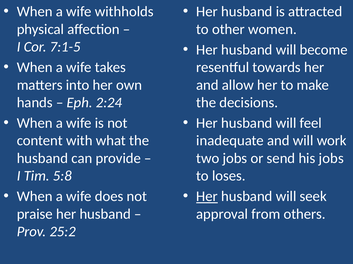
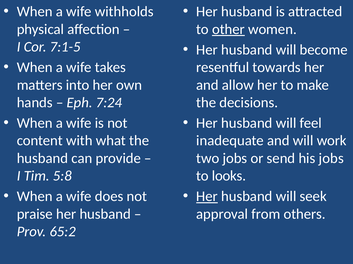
other underline: none -> present
2:24: 2:24 -> 7:24
loses: loses -> looks
25:2: 25:2 -> 65:2
